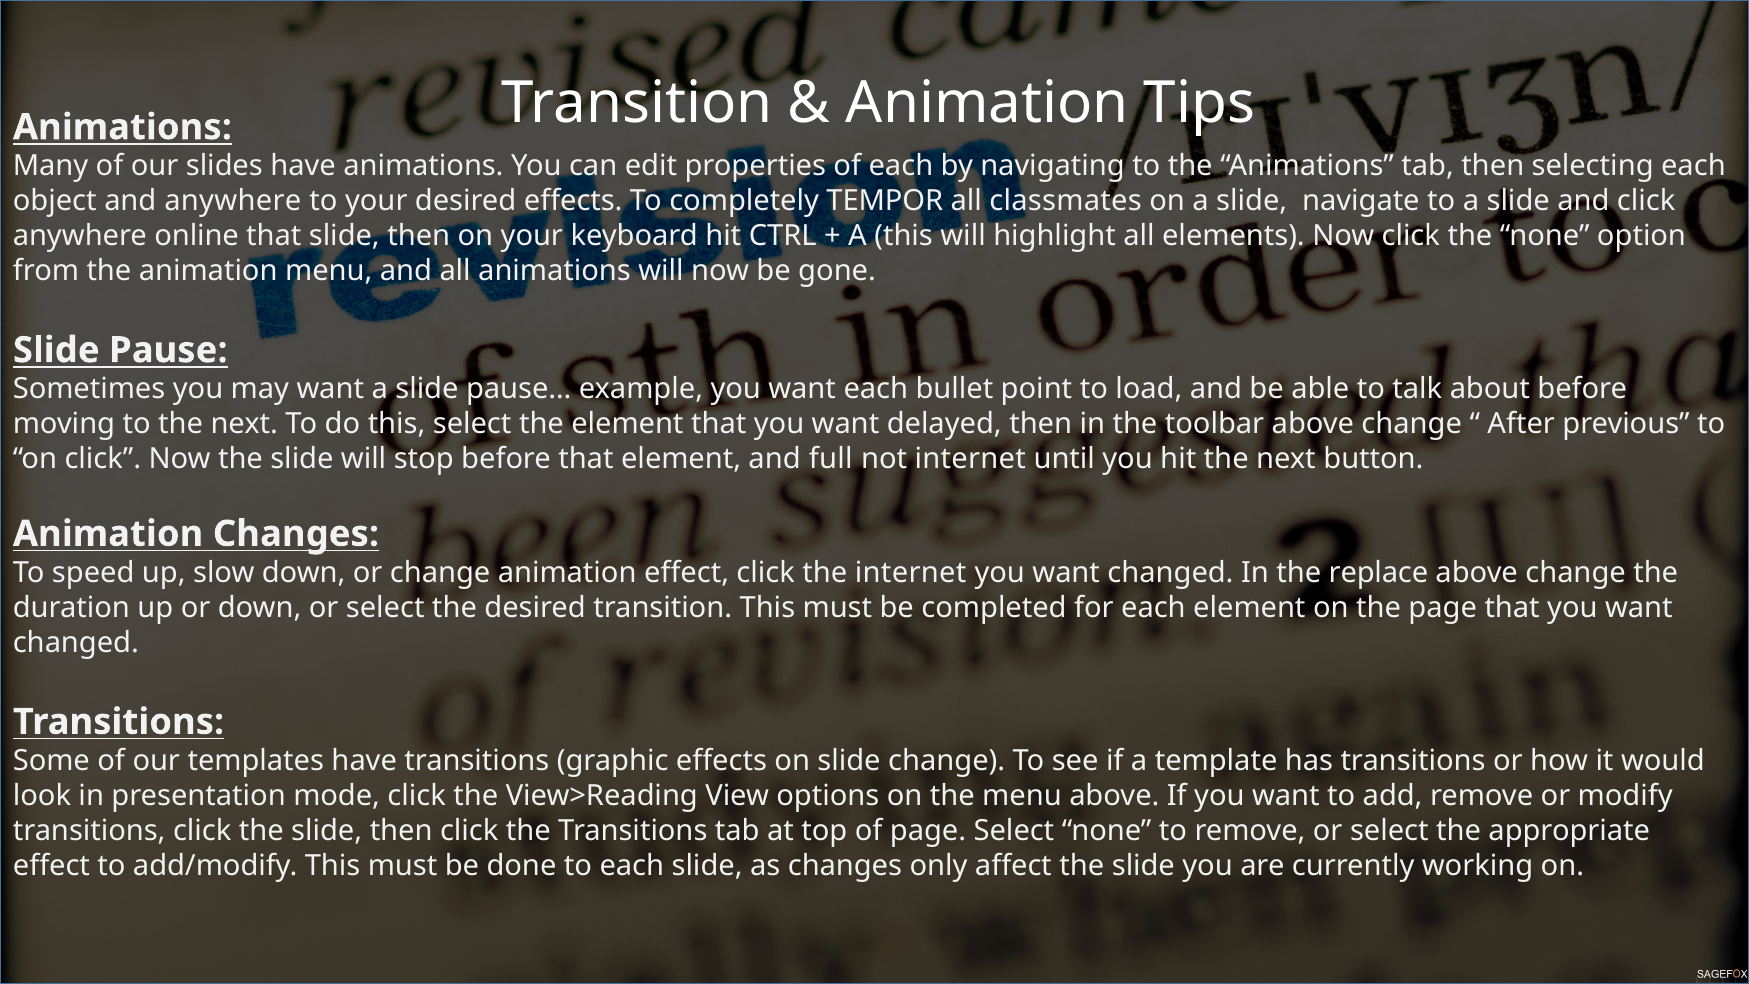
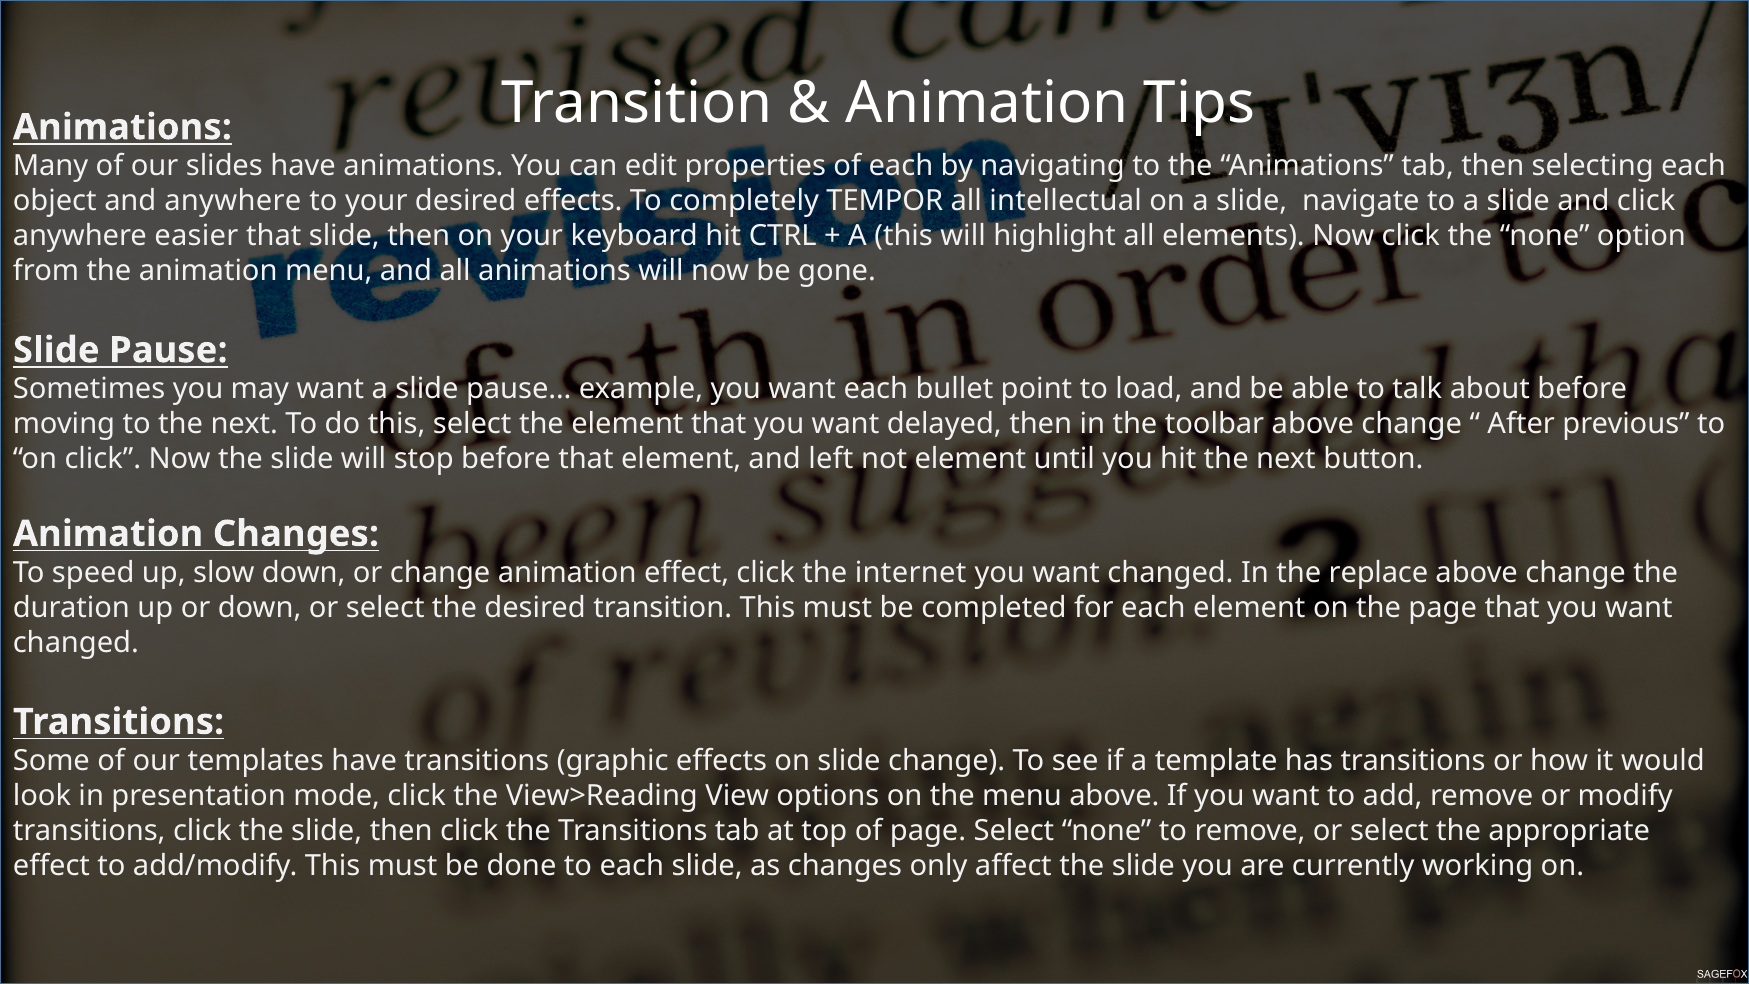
classmates: classmates -> intellectual
online: online -> easier
full: full -> left
not internet: internet -> element
